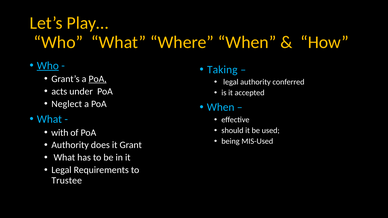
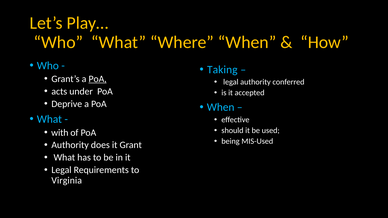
Who at (48, 66) underline: present -> none
Neglect: Neglect -> Deprive
Trustee: Trustee -> Virginia
